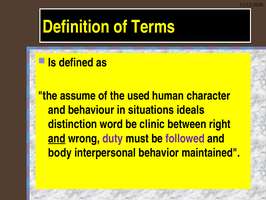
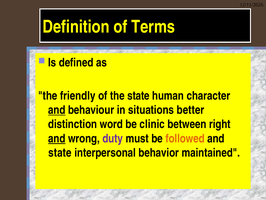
assume: assume -> friendly
the used: used -> state
and at (57, 110) underline: none -> present
ideals: ideals -> better
followed colour: purple -> orange
body at (60, 152): body -> state
